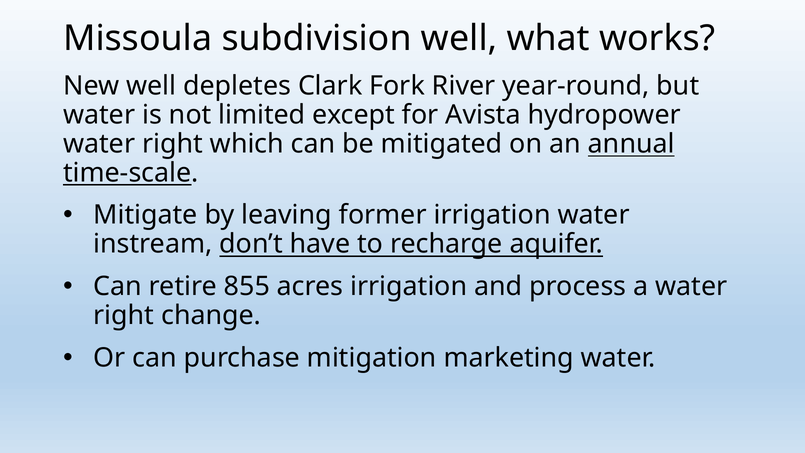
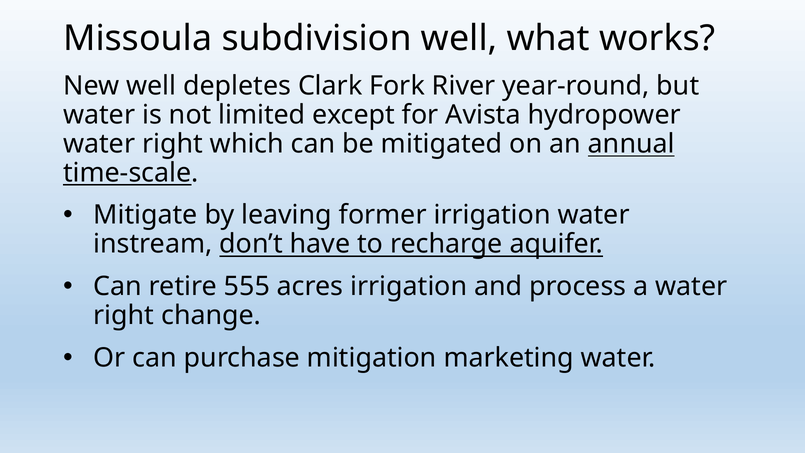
855: 855 -> 555
